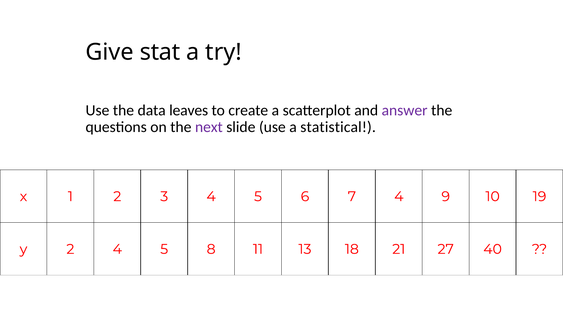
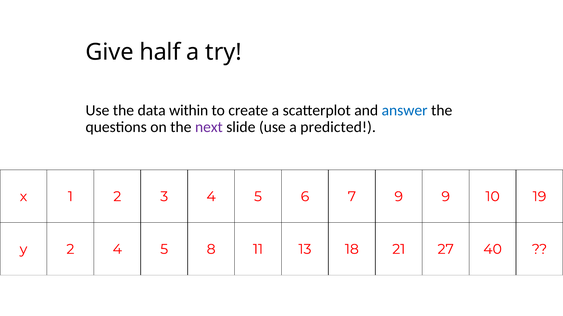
stat: stat -> half
leaves: leaves -> within
answer colour: purple -> blue
statistical: statistical -> predicted
7 4: 4 -> 9
